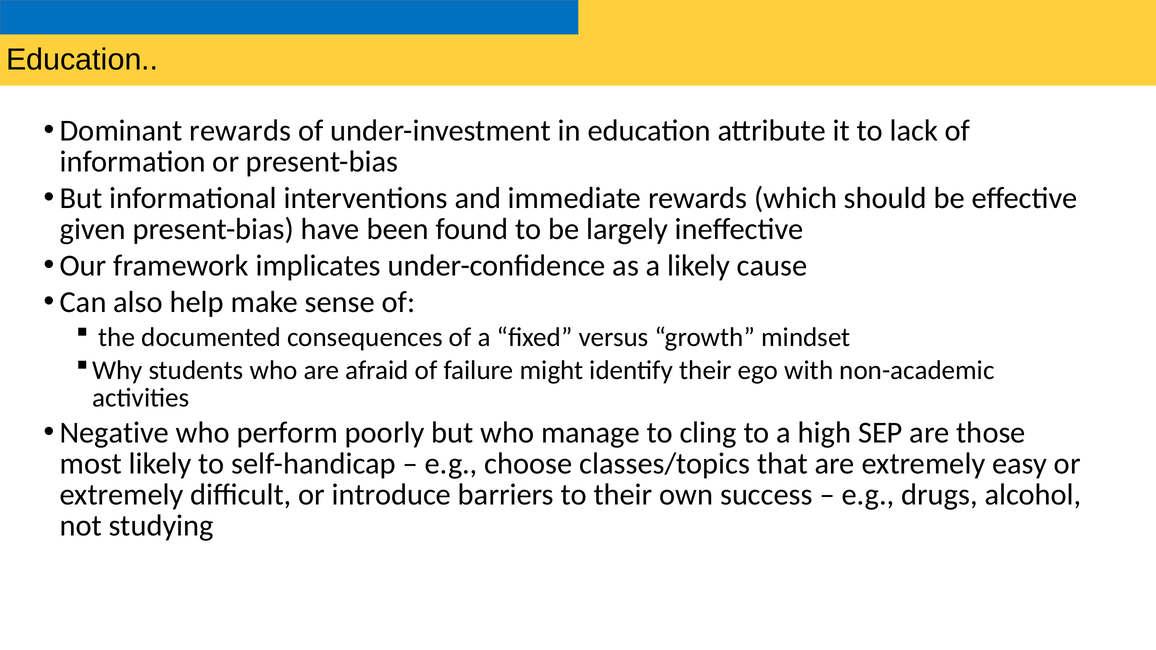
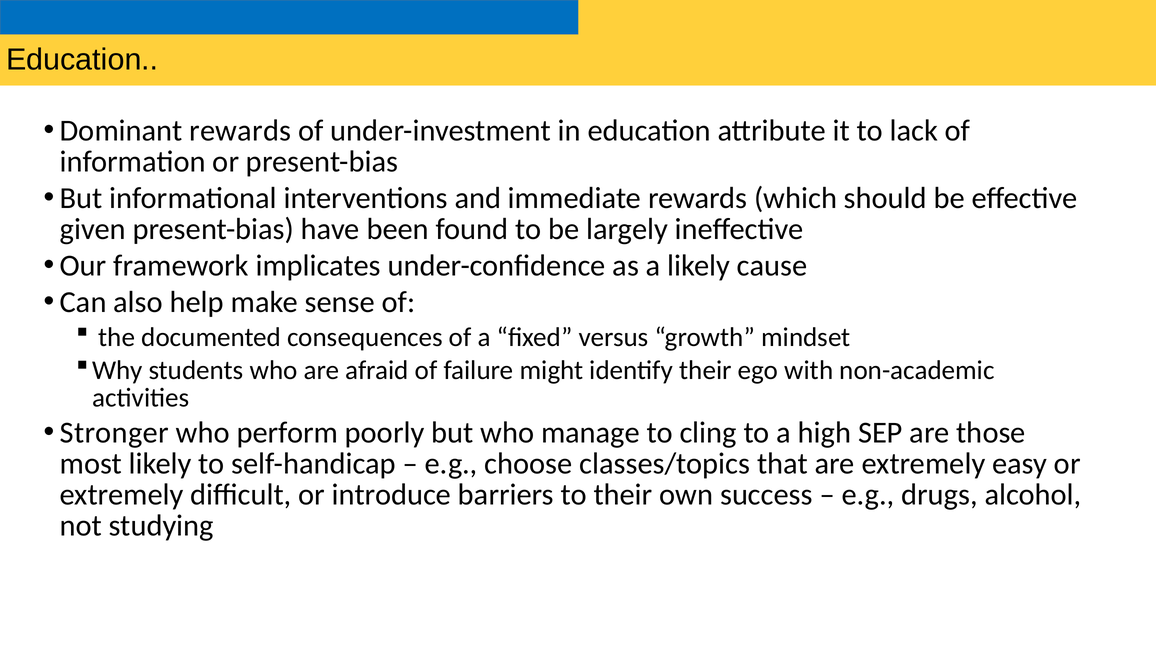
Negative: Negative -> Stronger
